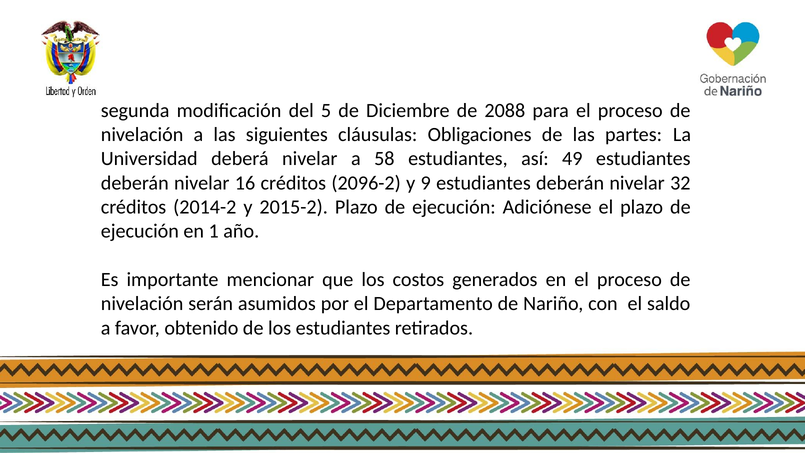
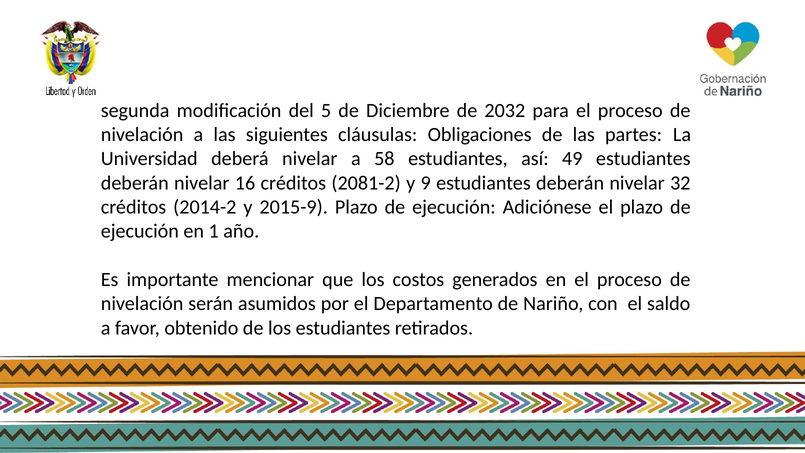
2088: 2088 -> 2032
2096-2: 2096-2 -> 2081-2
2015-2: 2015-2 -> 2015-9
